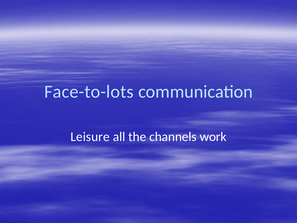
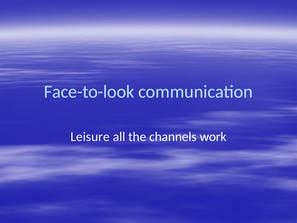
Face-to-lots: Face-to-lots -> Face-to-look
